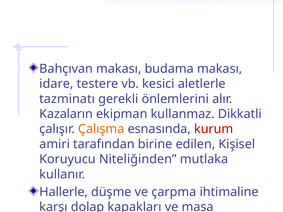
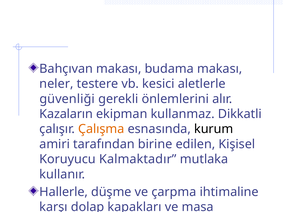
idare: idare -> neler
tazminatı: tazminatı -> güvenliği
kurum colour: red -> black
Niteliğinden: Niteliğinden -> Kalmaktadır
